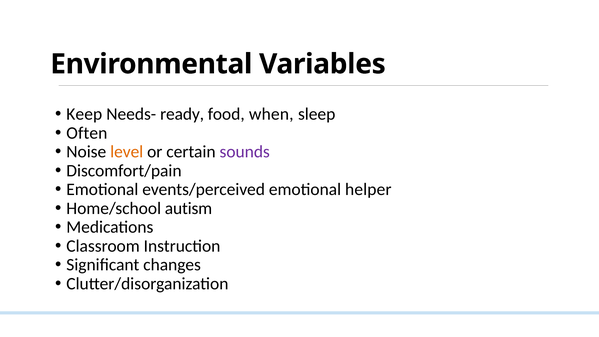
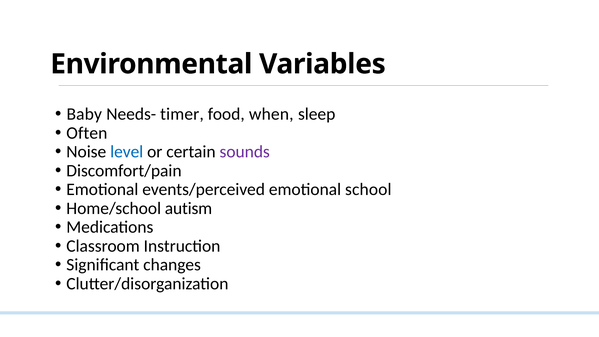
Keep: Keep -> Baby
ready: ready -> timer
level colour: orange -> blue
helper: helper -> school
